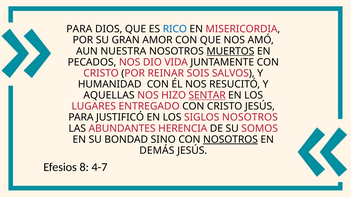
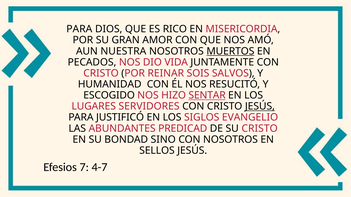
RICO colour: blue -> black
AQUELLAS: AQUELLAS -> ESCOGIDO
ENTREGADO: ENTREGADO -> SERVIDORES
JESÚS at (260, 107) underline: none -> present
SIGLOS NOSOTROS: NOSOTROS -> EVANGELIO
HERENCIA: HERENCIA -> PREDICAD
SU SOMOS: SOMOS -> CRISTO
NOSOTROS at (230, 140) underline: present -> none
DEMÁS: DEMÁS -> SELLOS
8: 8 -> 7
